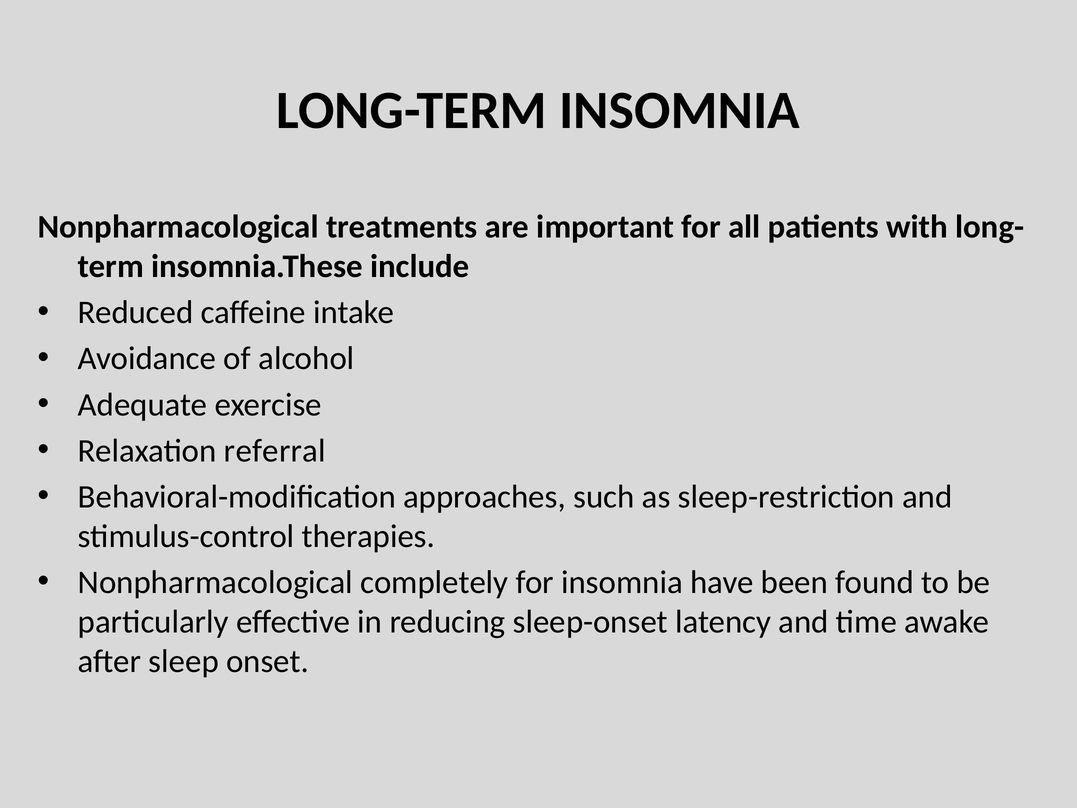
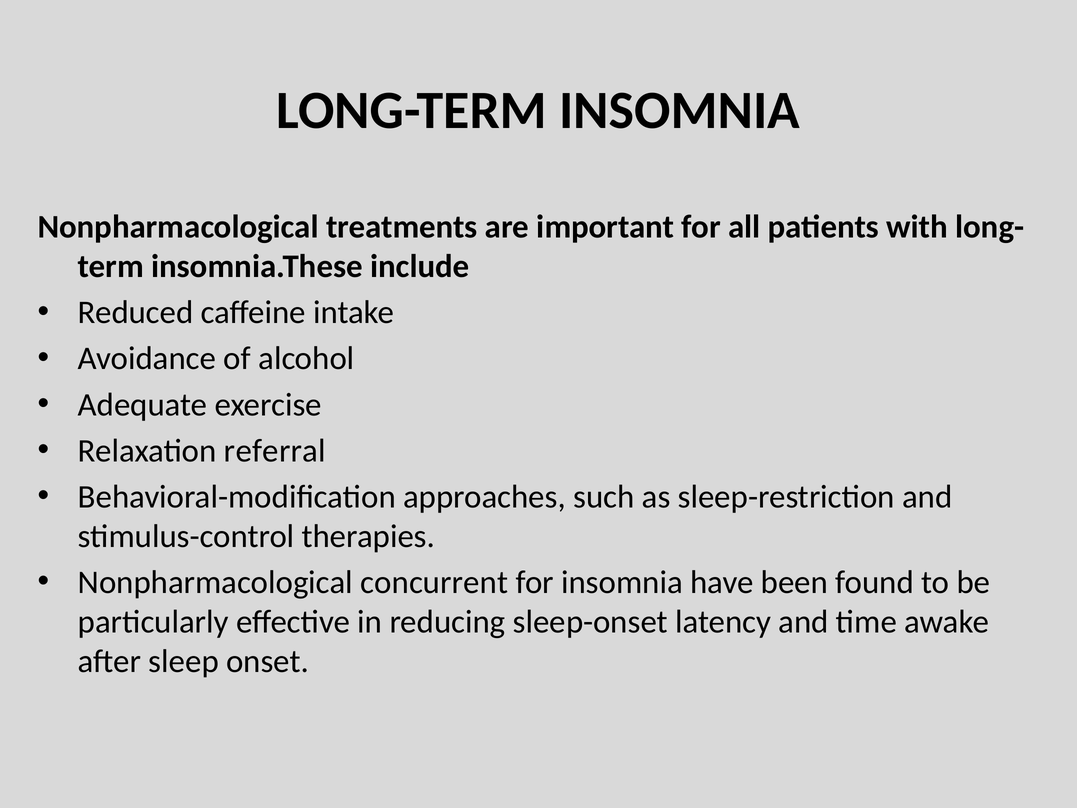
completely: completely -> concurrent
